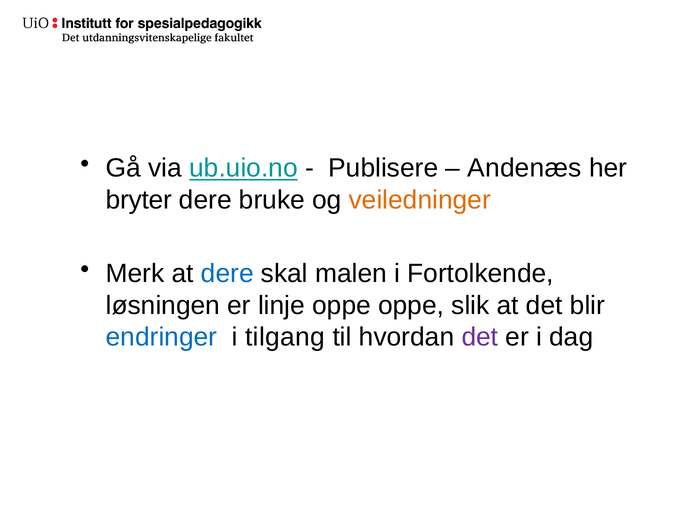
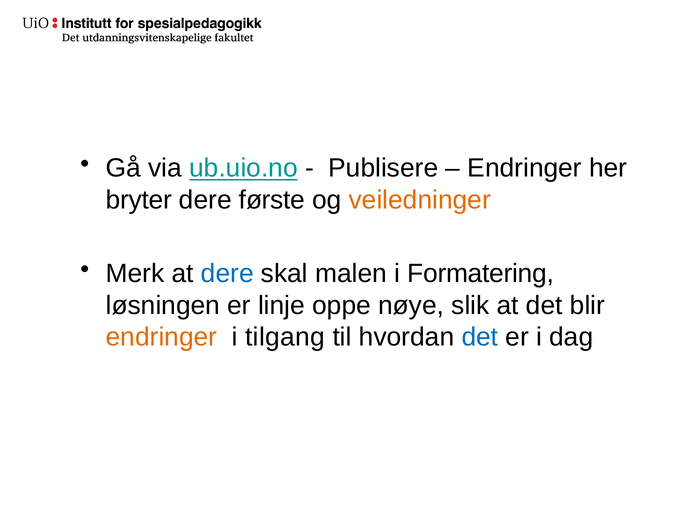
Andenæs at (525, 168): Andenæs -> Endringer
bruke: bruke -> første
Fortolkende: Fortolkende -> Formatering
oppe oppe: oppe -> nøye
endringer at (161, 337) colour: blue -> orange
det at (480, 337) colour: purple -> blue
